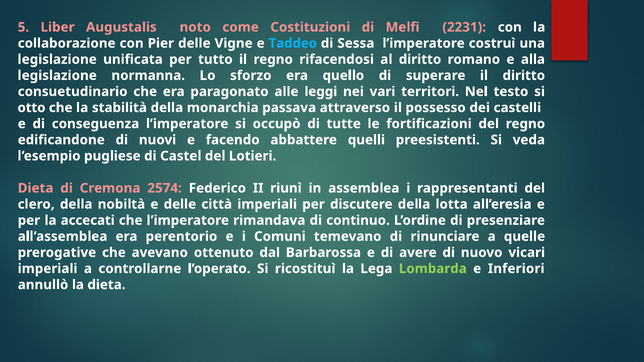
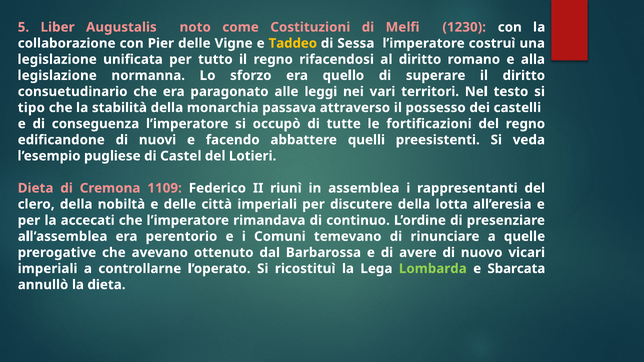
2231: 2231 -> 1230
Taddeo colour: light blue -> yellow
otto: otto -> tipo
2574: 2574 -> 1109
Inferiori: Inferiori -> Sbarcata
